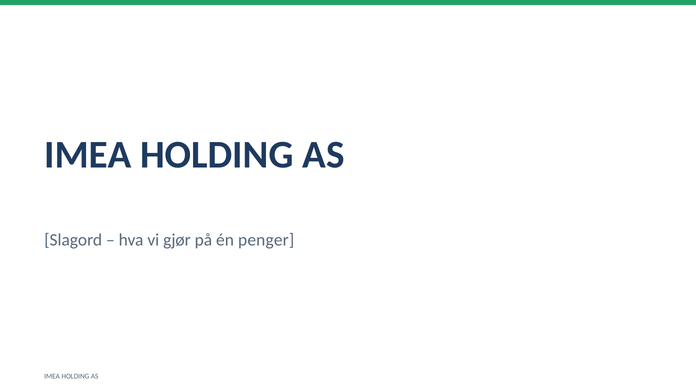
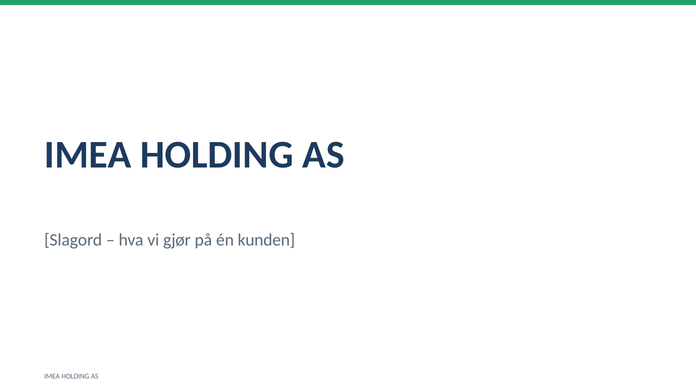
penger: penger -> kunden
